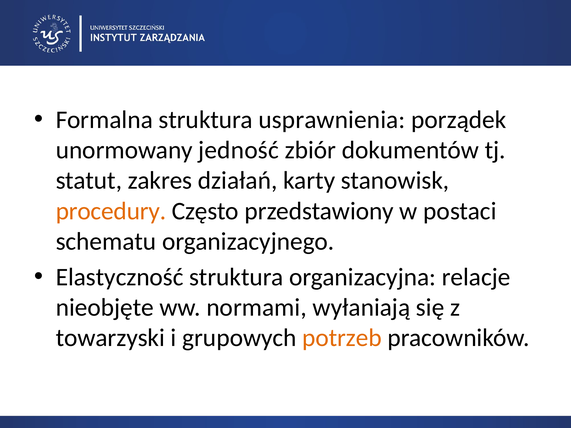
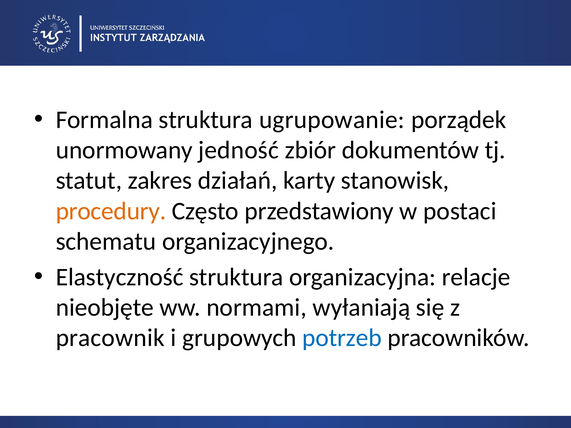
usprawnienia: usprawnienia -> ugrupowanie
towarzyski: towarzyski -> pracownik
potrzeb colour: orange -> blue
